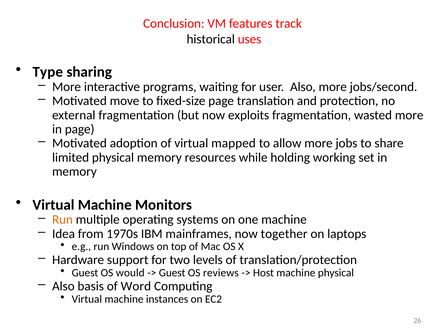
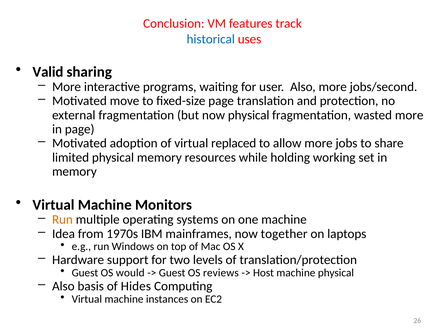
historical colour: black -> blue
Type: Type -> Valid
now exploits: exploits -> physical
mapped: mapped -> replaced
Word: Word -> Hides
